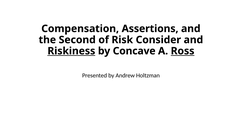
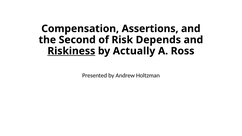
Consider: Consider -> Depends
Concave: Concave -> Actually
Ross underline: present -> none
